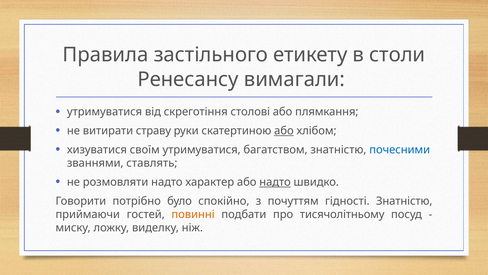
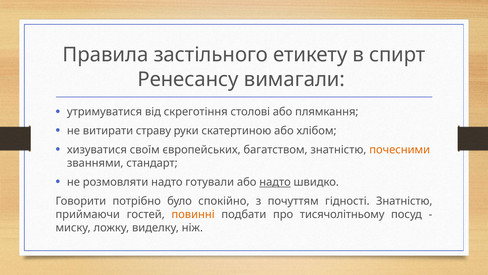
столи: столи -> спирт
або at (284, 131) underline: present -> none
своїм утримуватися: утримуватися -> європейських
почесними colour: blue -> orange
ставлять: ставлять -> стандарт
характер: характер -> готували
